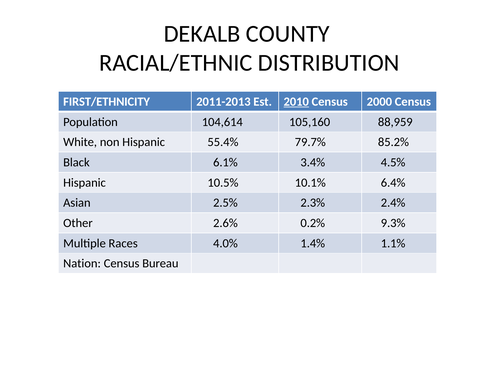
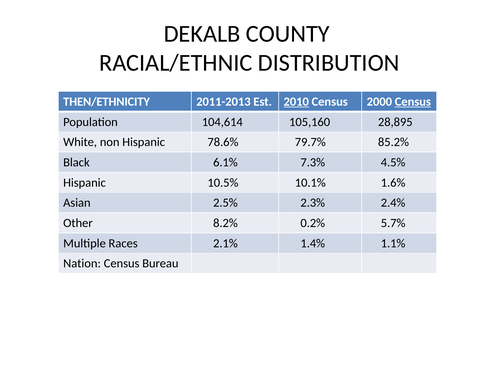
FIRST/ETHNICITY: FIRST/ETHNICITY -> THEN/ETHNICITY
Census at (413, 102) underline: none -> present
88,959: 88,959 -> 28,895
55.4%: 55.4% -> 78.6%
3.4%: 3.4% -> 7.3%
6.4%: 6.4% -> 1.6%
2.6%: 2.6% -> 8.2%
9.3%: 9.3% -> 5.7%
4.0%: 4.0% -> 2.1%
